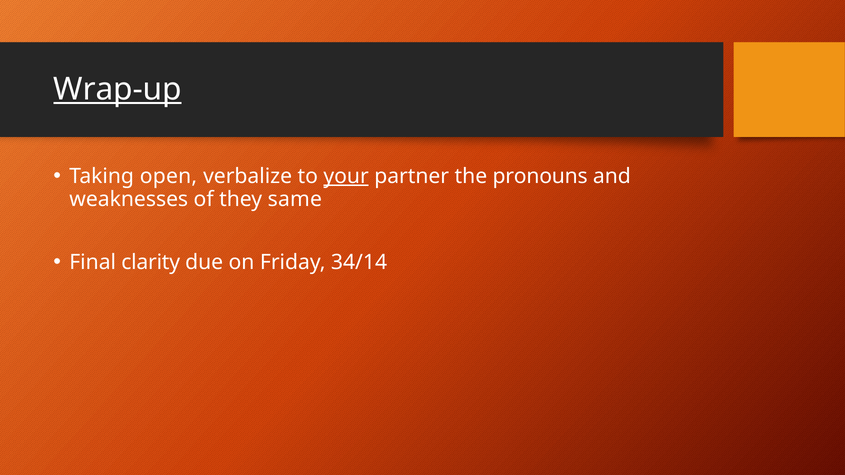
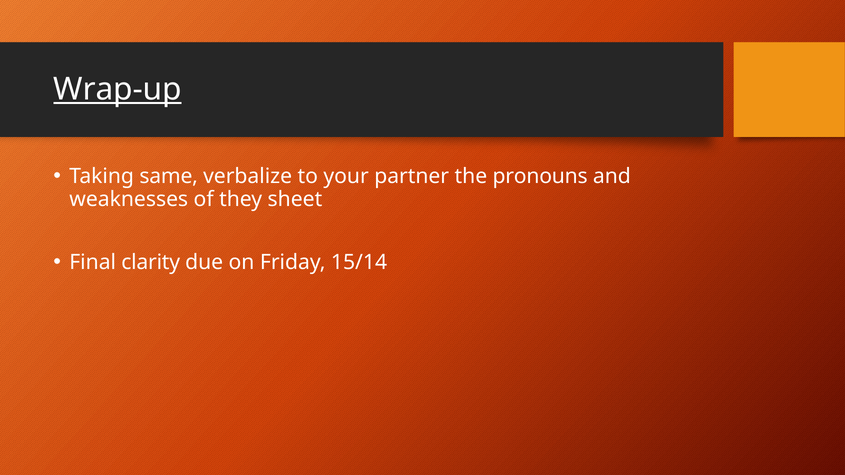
open: open -> same
your underline: present -> none
same: same -> sheet
34/14: 34/14 -> 15/14
